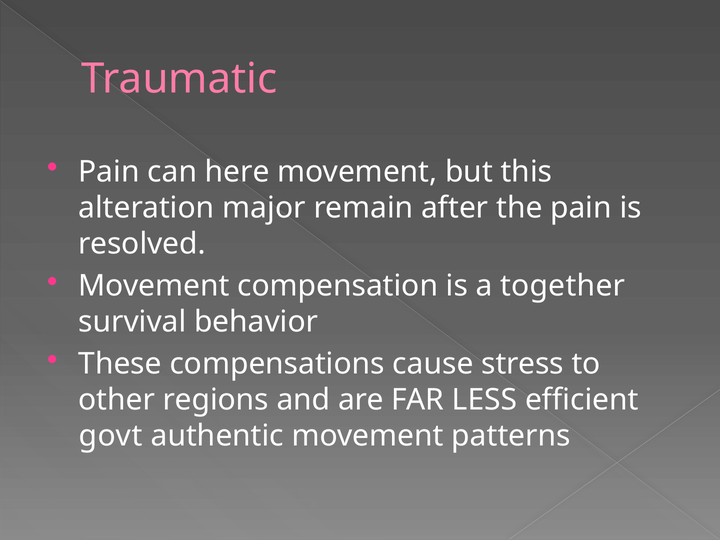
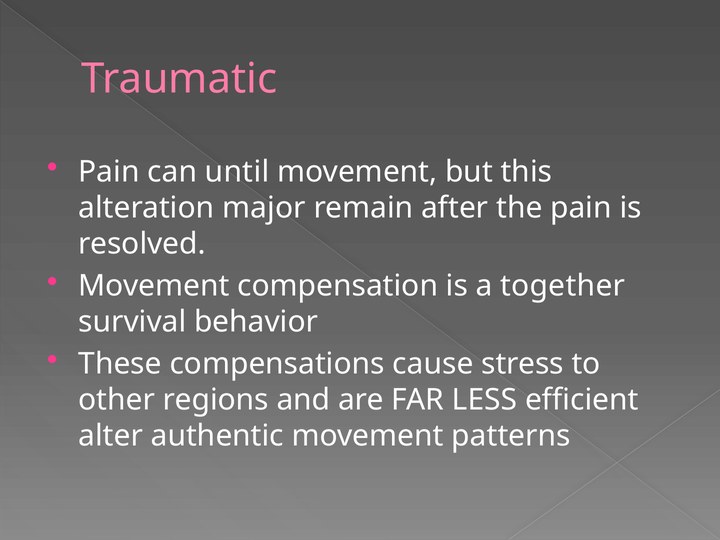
here: here -> until
govt: govt -> alter
